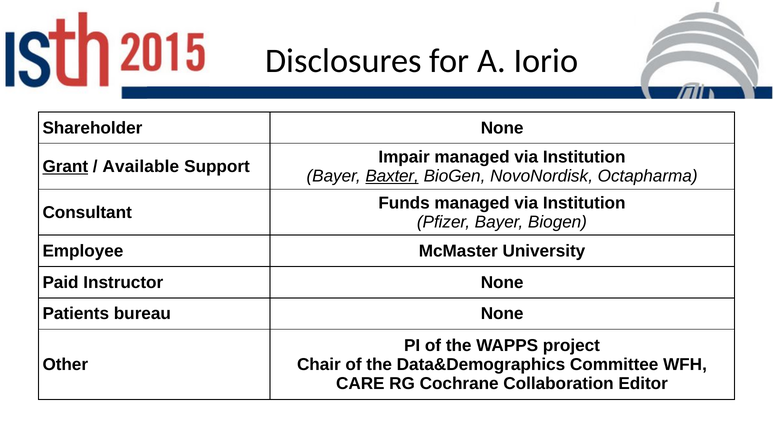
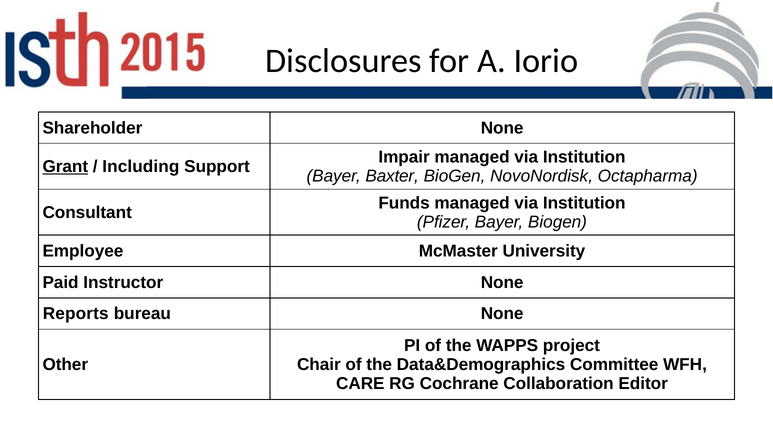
Available: Available -> Including
Baxter underline: present -> none
Patients: Patients -> Reports
